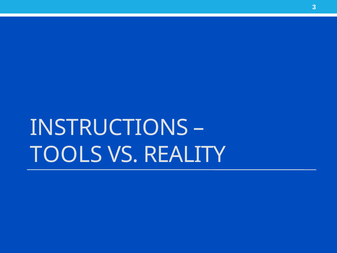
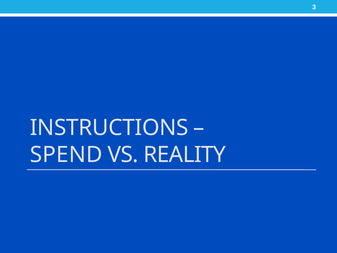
TOOLS: TOOLS -> SPEND
